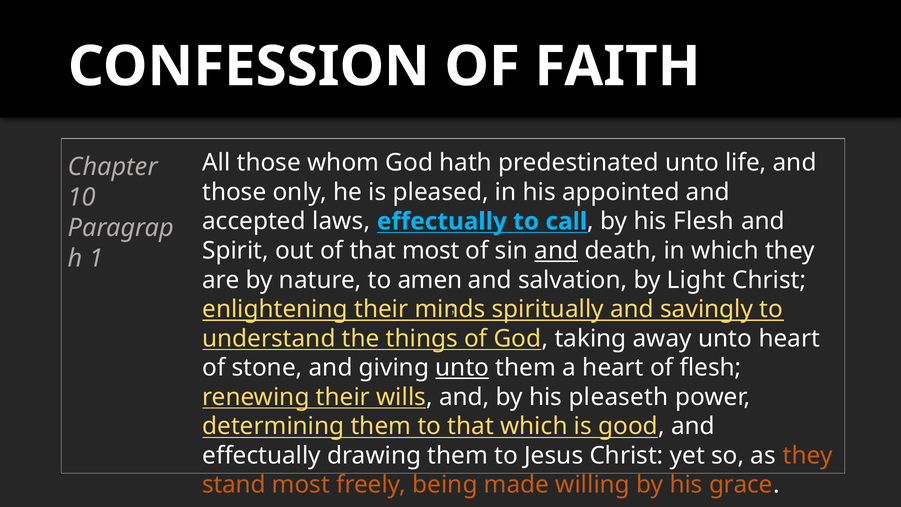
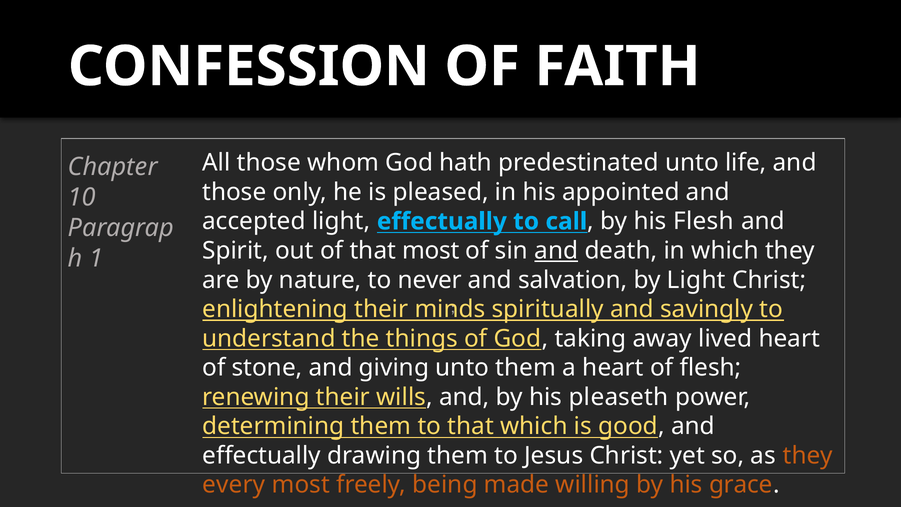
accepted laws: laws -> light
amen: amen -> never
away unto: unto -> lived
unto at (462, 368) underline: present -> none
stand: stand -> every
